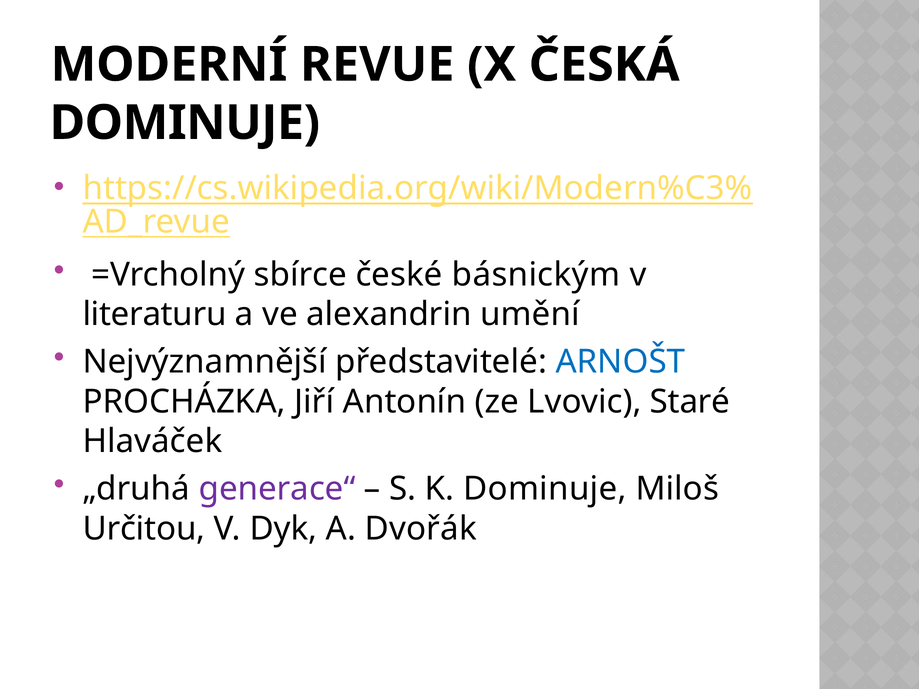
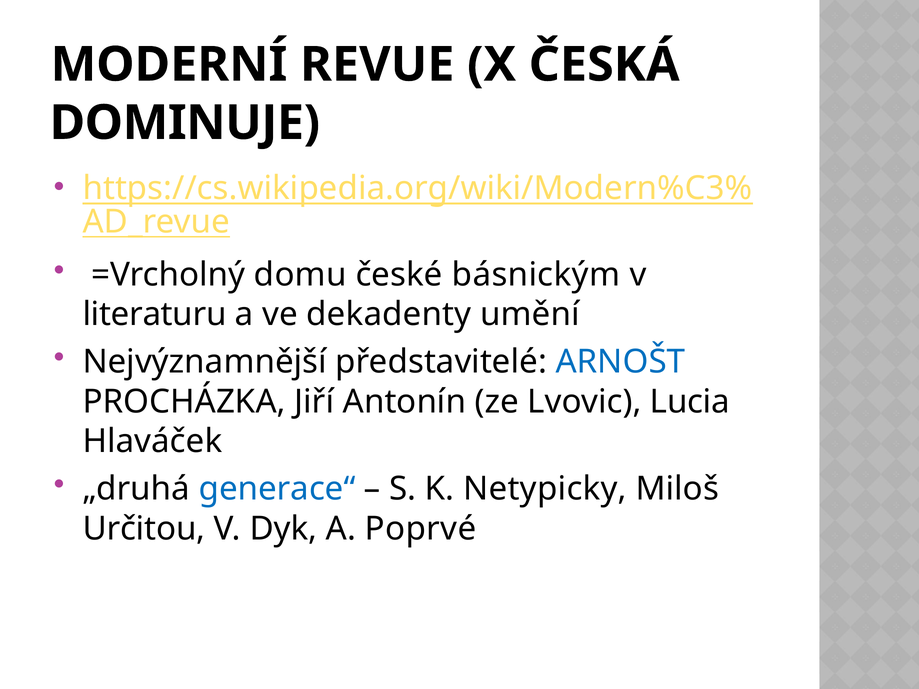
sbírce: sbírce -> domu
alexandrin: alexandrin -> dekadenty
Staré: Staré -> Lucia
generace“ colour: purple -> blue
K Dominuje: Dominuje -> Netypicky
Dvořák: Dvořák -> Poprvé
